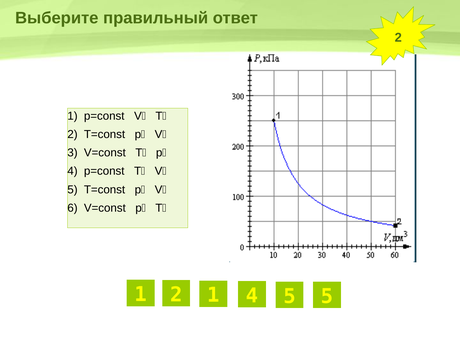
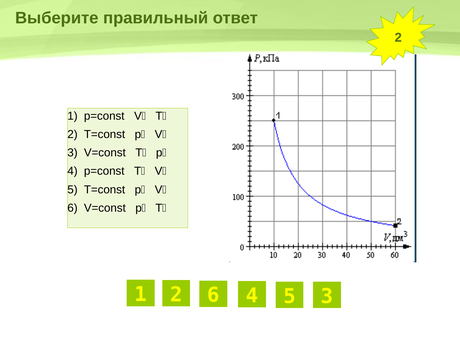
1 1: 1 -> 6
2 5: 5 -> 3
